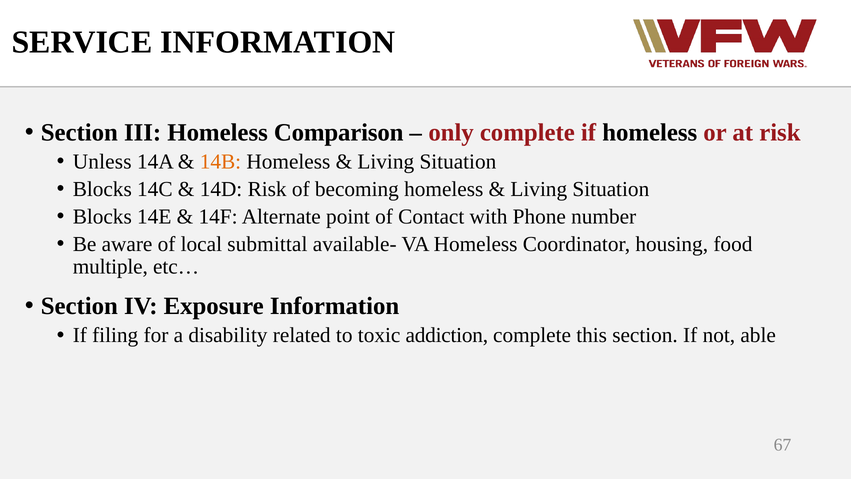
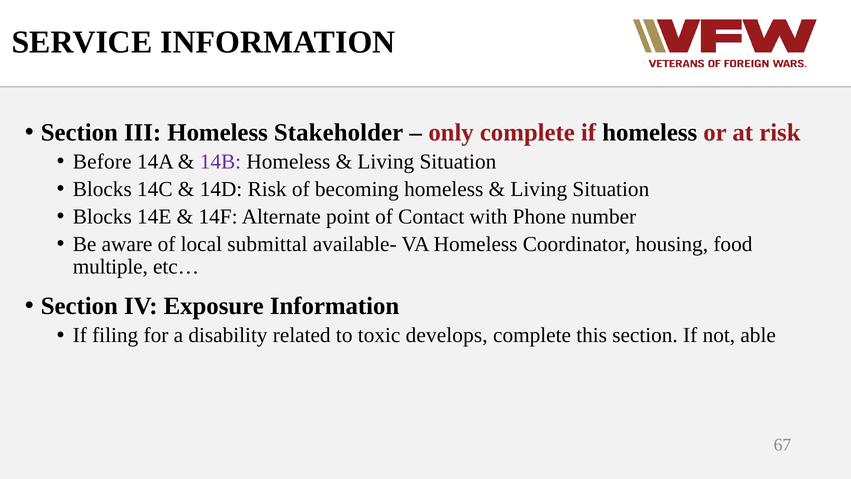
Comparison: Comparison -> Stakeholder
Unless: Unless -> Before
14B colour: orange -> purple
addiction: addiction -> develops
